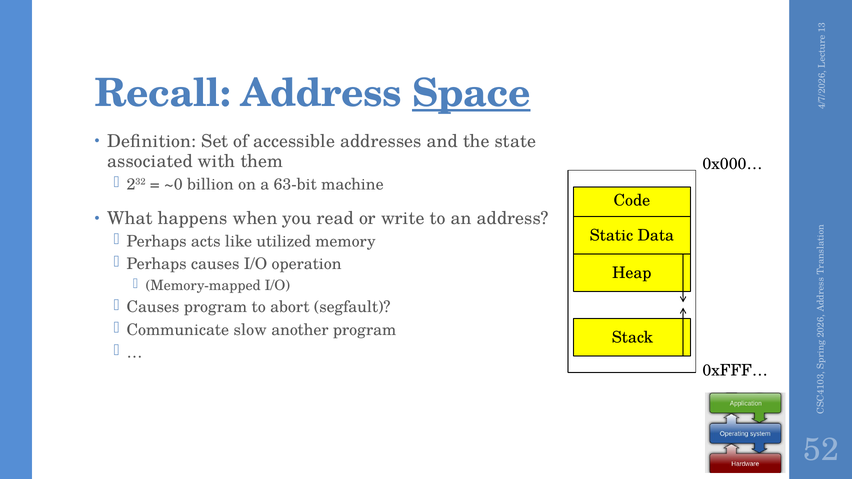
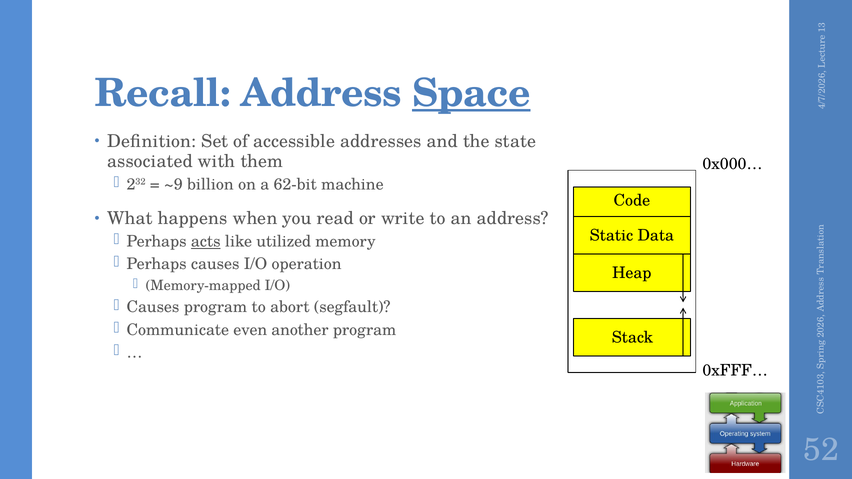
~0: ~0 -> ~9
63-bit: 63-bit -> 62-bit
acts underline: none -> present
slow: slow -> even
